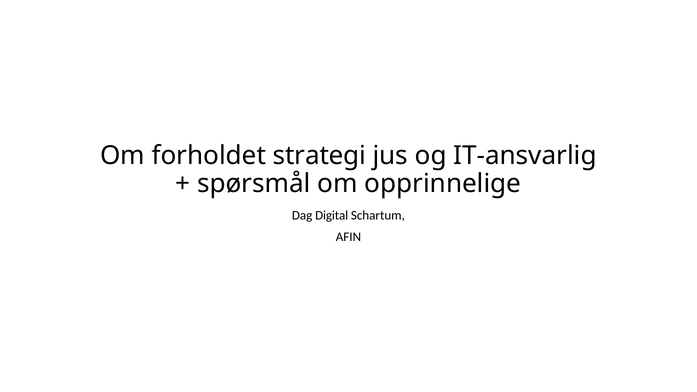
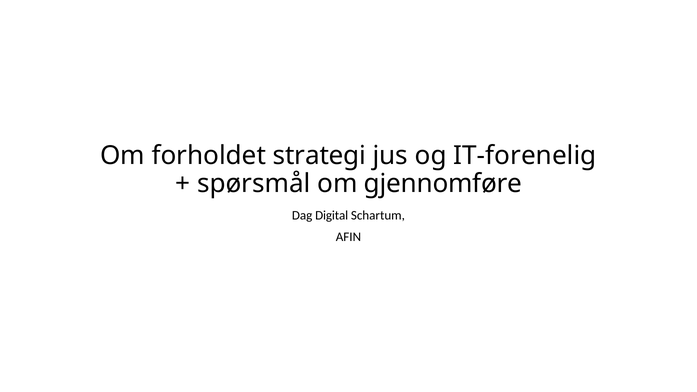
IT-ansvarlig: IT-ansvarlig -> IT-forenelig
opprinnelige: opprinnelige -> gjennomføre
